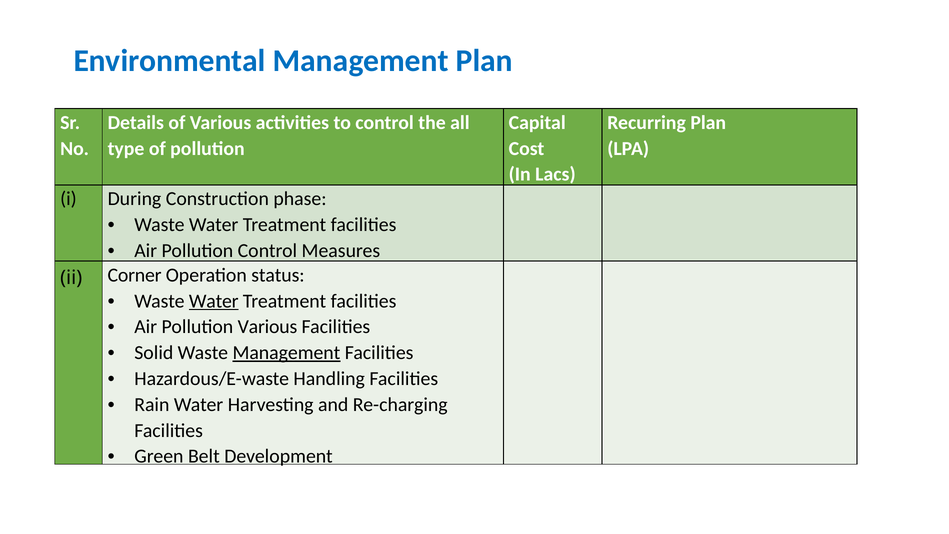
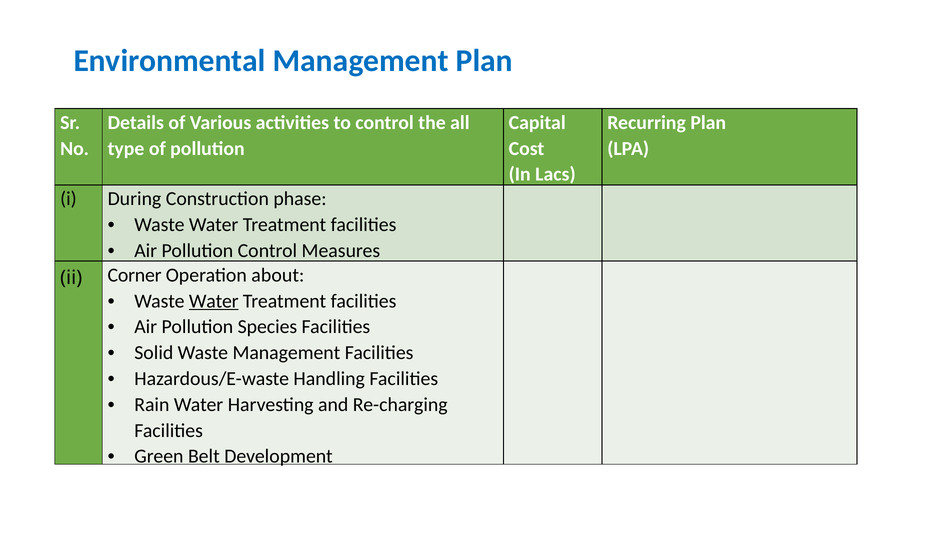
status: status -> about
Pollution Various: Various -> Species
Management at (286, 353) underline: present -> none
